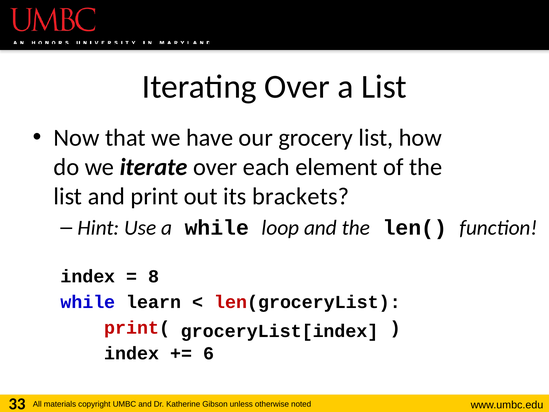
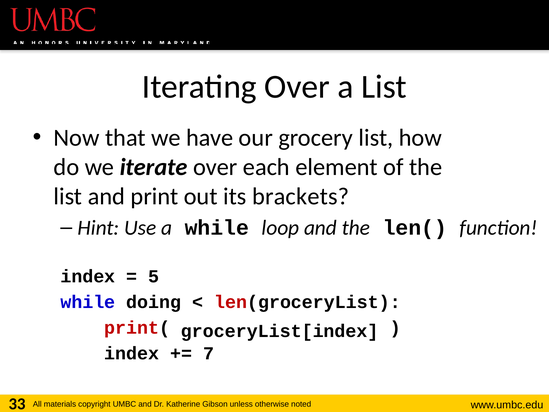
8: 8 -> 5
learn: learn -> doing
6: 6 -> 7
